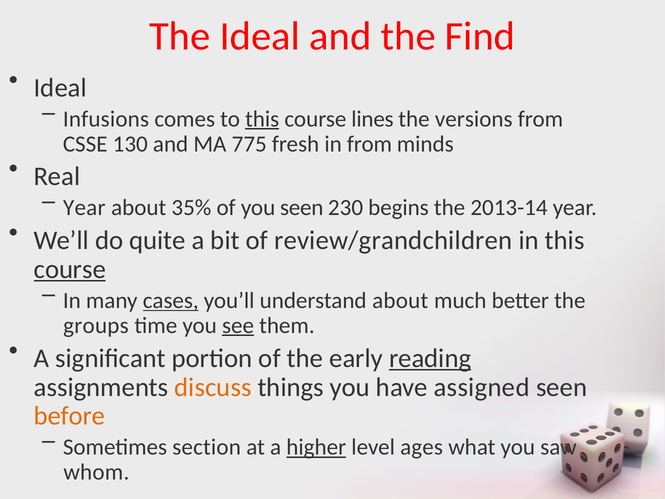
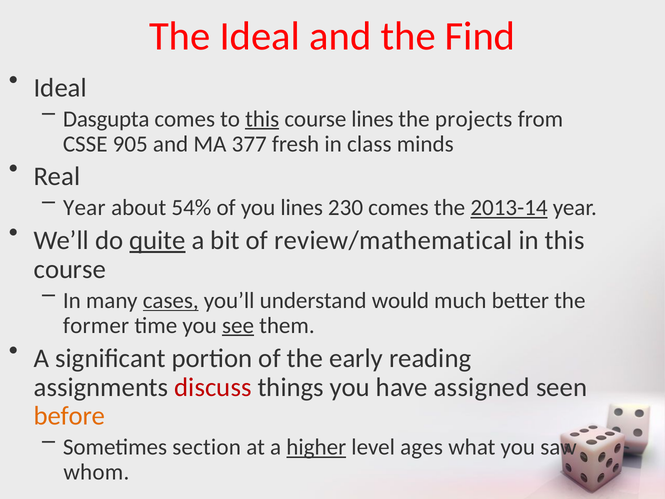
Infusions: Infusions -> Dasgupta
versions: versions -> projects
130: 130 -> 905
775: 775 -> 377
in from: from -> class
35%: 35% -> 54%
you seen: seen -> lines
230 begins: begins -> comes
2013-14 underline: none -> present
quite underline: none -> present
review/grandchildren: review/grandchildren -> review/mathematical
course at (70, 269) underline: present -> none
understand about: about -> would
groups: groups -> former
reading underline: present -> none
discuss colour: orange -> red
